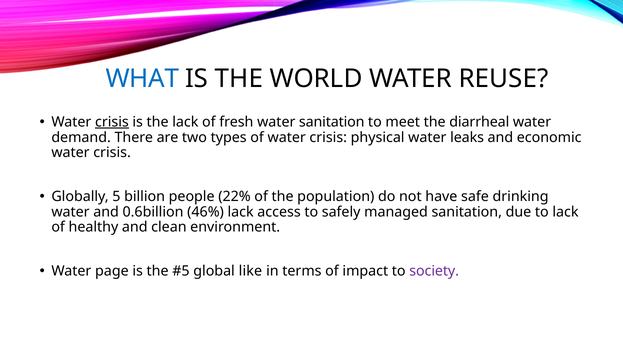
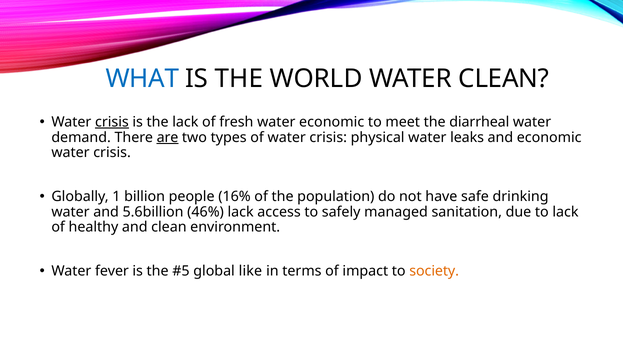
WATER REUSE: REUSE -> CLEAN
water sanitation: sanitation -> economic
are underline: none -> present
5: 5 -> 1
22%: 22% -> 16%
0.6billion: 0.6billion -> 5.6billion
page: page -> fever
society colour: purple -> orange
